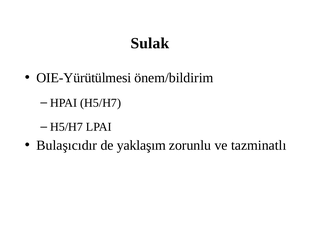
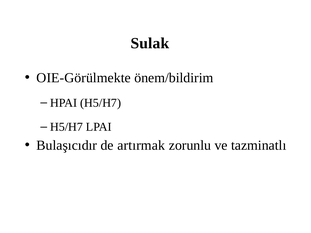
OIE-Yürütülmesi: OIE-Yürütülmesi -> OIE-Görülmekte
yaklaşım: yaklaşım -> artırmak
